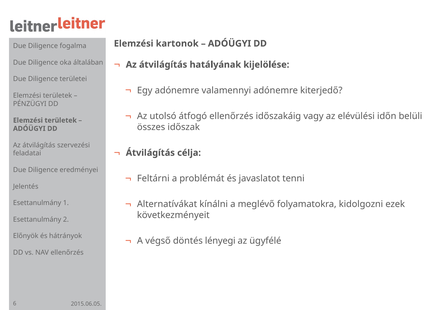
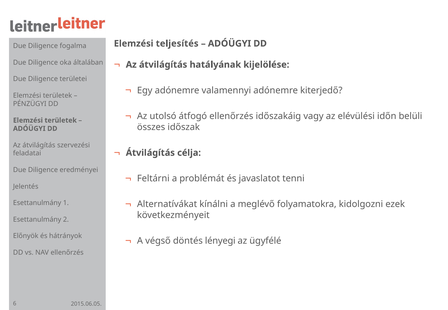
kartonok: kartonok -> teljesítés
